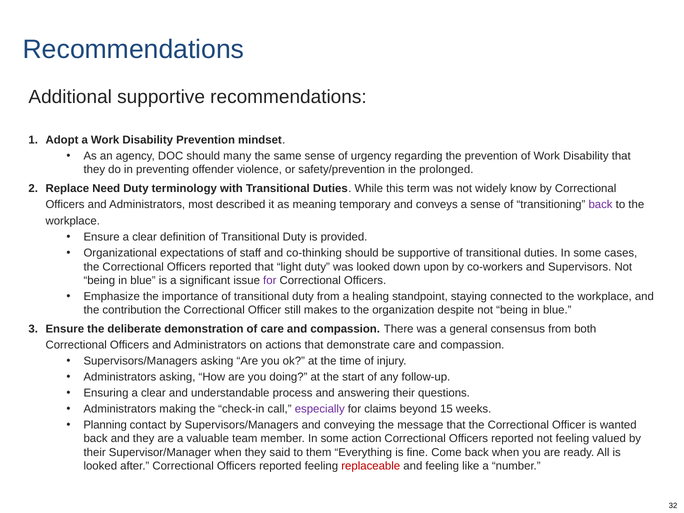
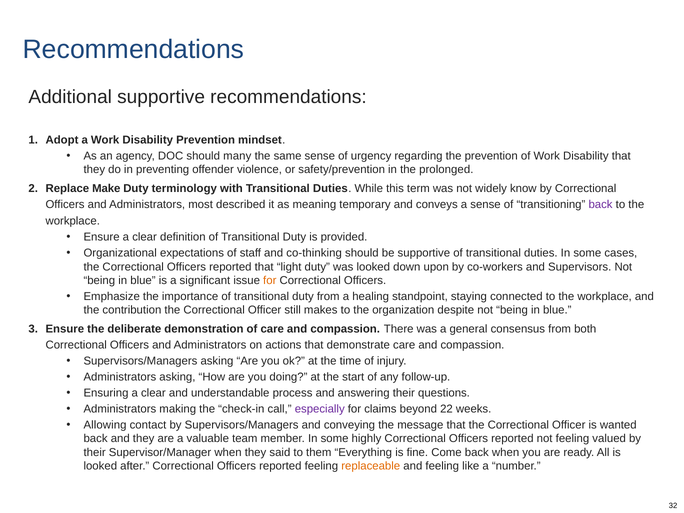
Need: Need -> Make
for at (270, 280) colour: purple -> orange
15: 15 -> 22
Planning: Planning -> Allowing
action: action -> highly
replaceable colour: red -> orange
